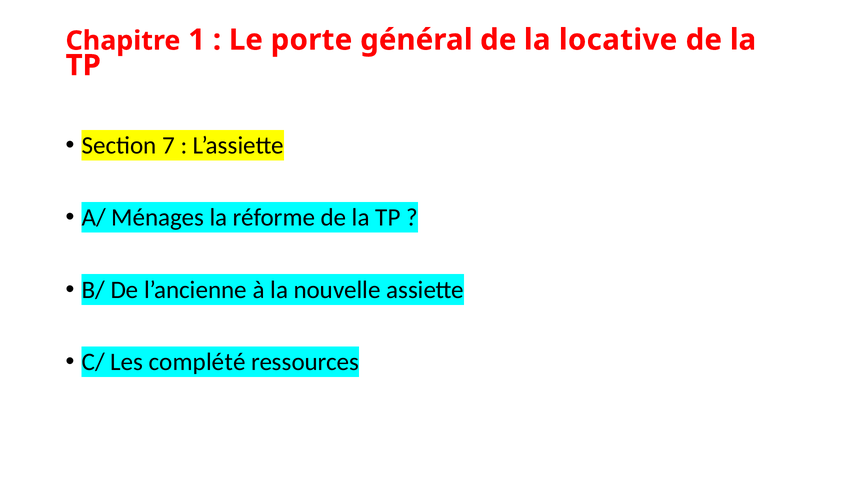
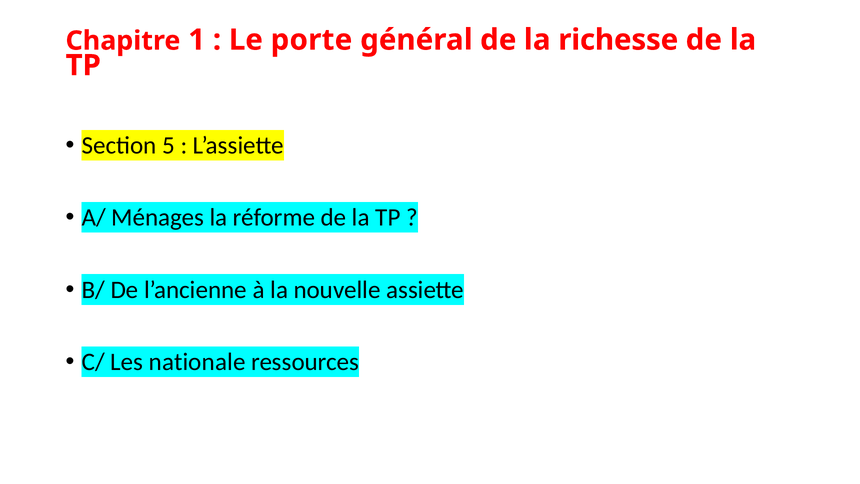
locative: locative -> richesse
7: 7 -> 5
complété: complété -> nationale
